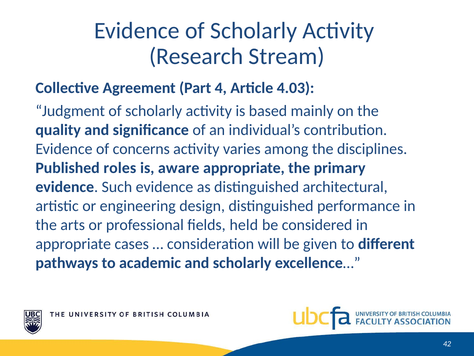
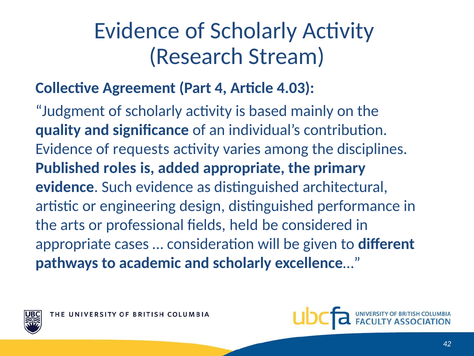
concerns: concerns -> requests
aware: aware -> added
